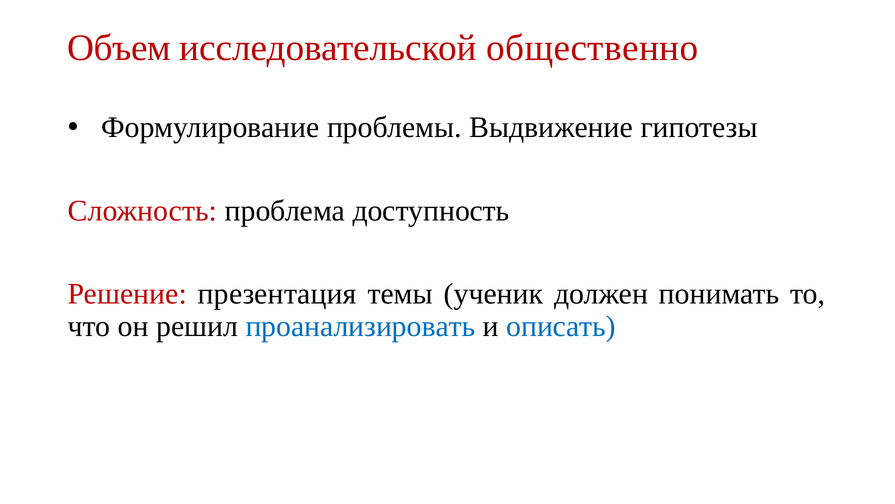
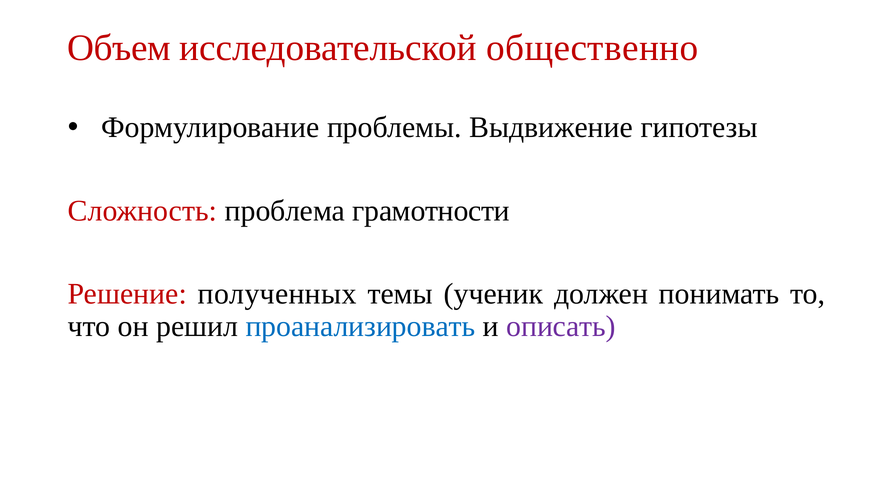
доступность: доступность -> грамотности
презентация: презентация -> полученных
описать colour: blue -> purple
